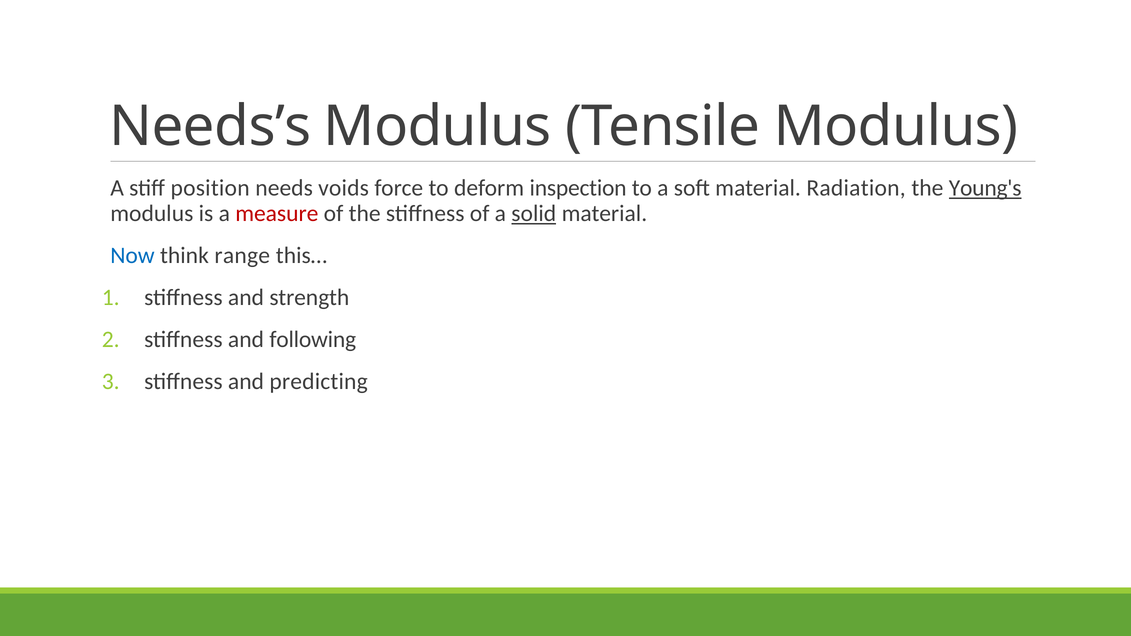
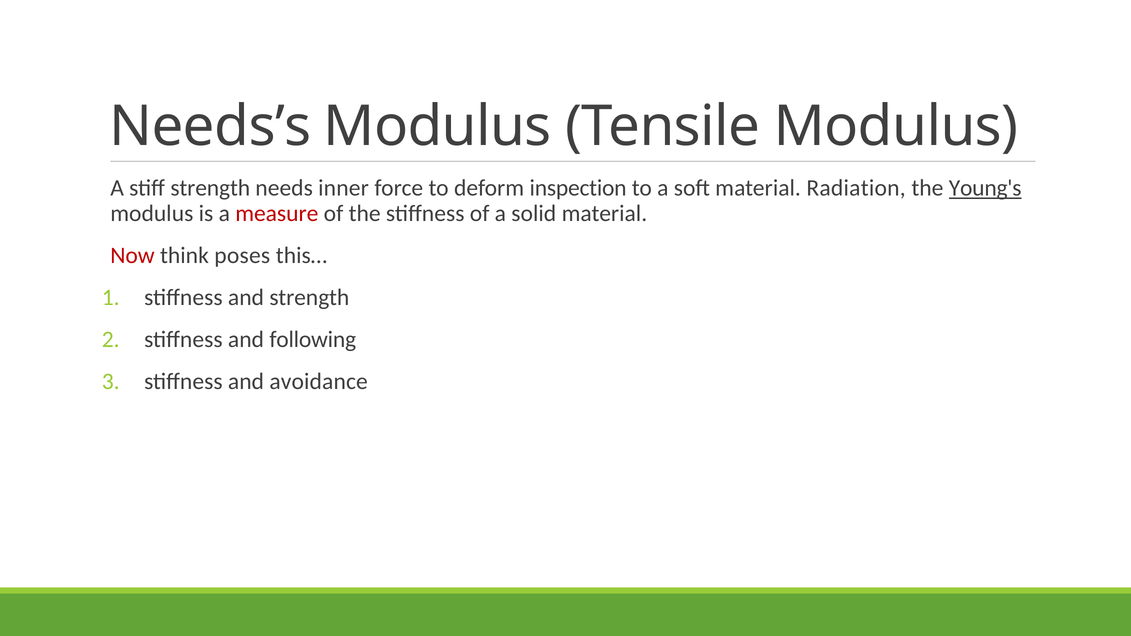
stiff position: position -> strength
voids: voids -> inner
solid underline: present -> none
Now colour: blue -> red
range: range -> poses
predicting: predicting -> avoidance
